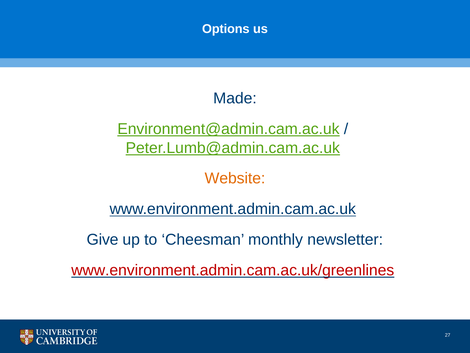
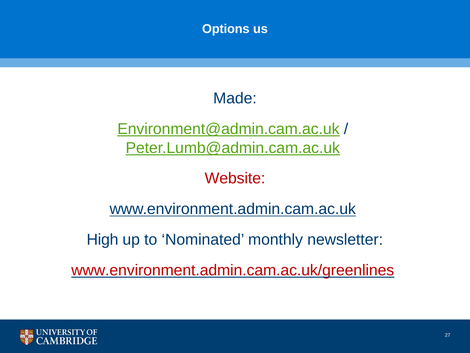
Website colour: orange -> red
Give: Give -> High
Cheesman: Cheesman -> Nominated
